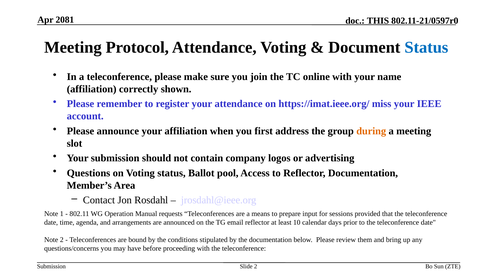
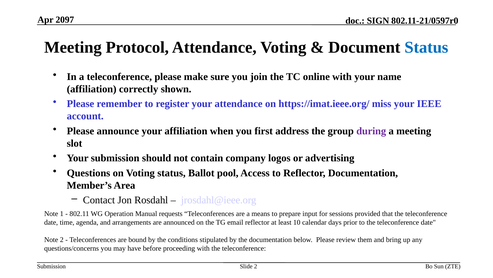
2081: 2081 -> 2097
THIS: THIS -> SIGN
during colour: orange -> purple
